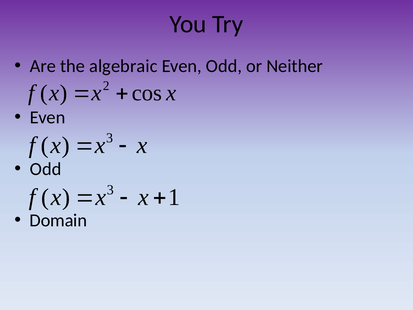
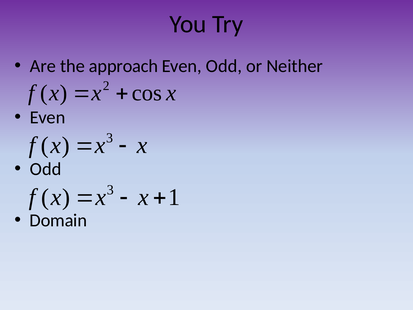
algebraic: algebraic -> approach
